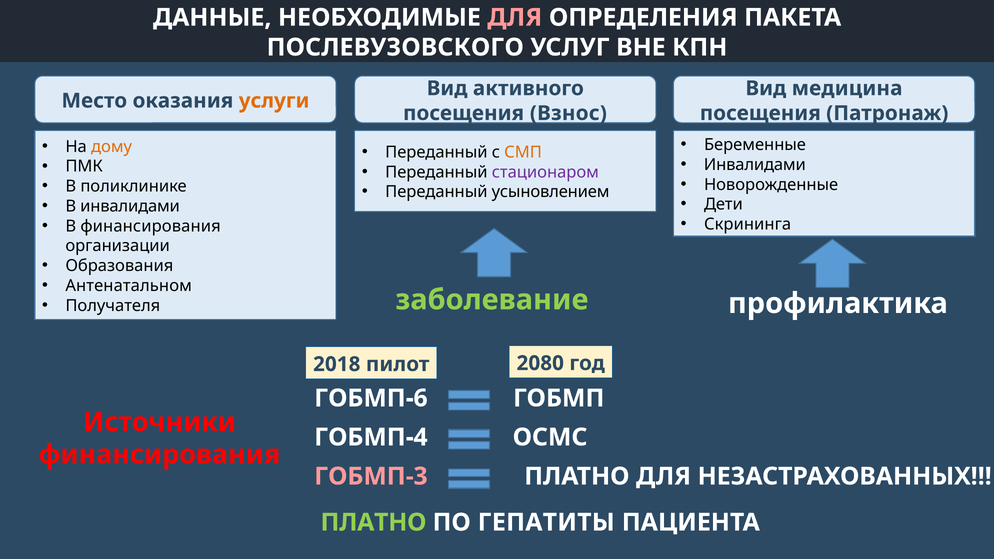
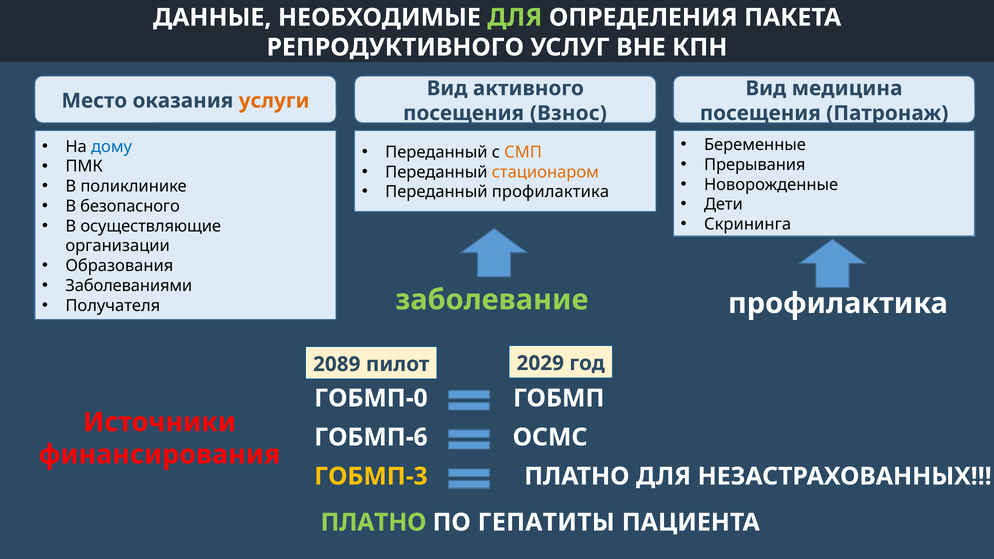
ДЛЯ at (515, 18) colour: pink -> light green
ПОСЛЕВУЗОВСКОГО: ПОСЛЕВУЗОВСКОГО -> РЕПРОДУКТИВНОГО
дому colour: orange -> blue
Инвалидами at (755, 165): Инвалидами -> Прерывания
стационаром colour: purple -> orange
Переданный усыновлением: усыновлением -> профилактика
В инвалидами: инвалидами -> безопасного
В финансирования: финансирования -> осуществляющие
Антенатальном: Антенатальном -> Заболеваниями
2018: 2018 -> 2089
2080: 2080 -> 2029
ГОБМП-6: ГОБМП-6 -> ГОБМП-0
ГОБМП-4: ГОБМП-4 -> ГОБМП-6
ГОБМП-3 colour: pink -> yellow
